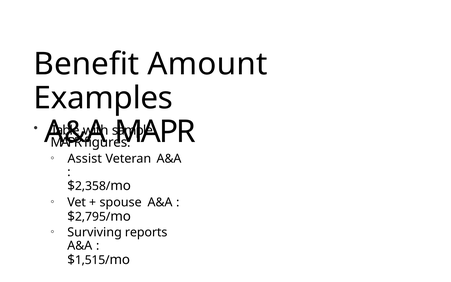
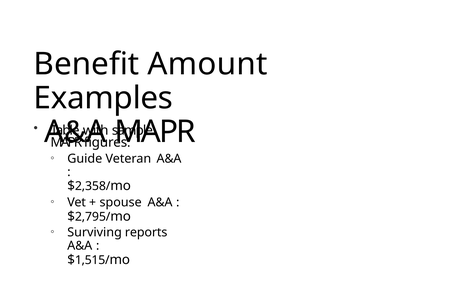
Assist: Assist -> Guide
